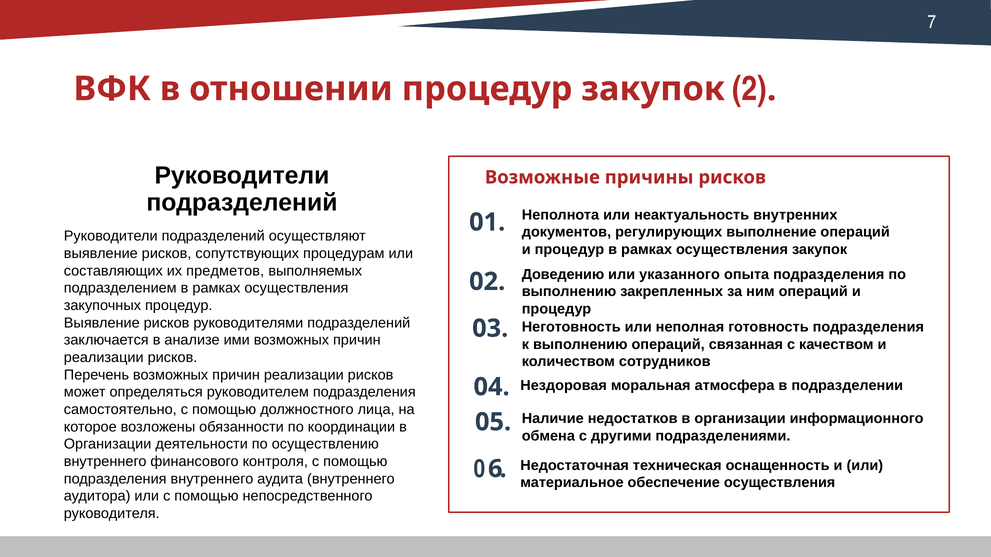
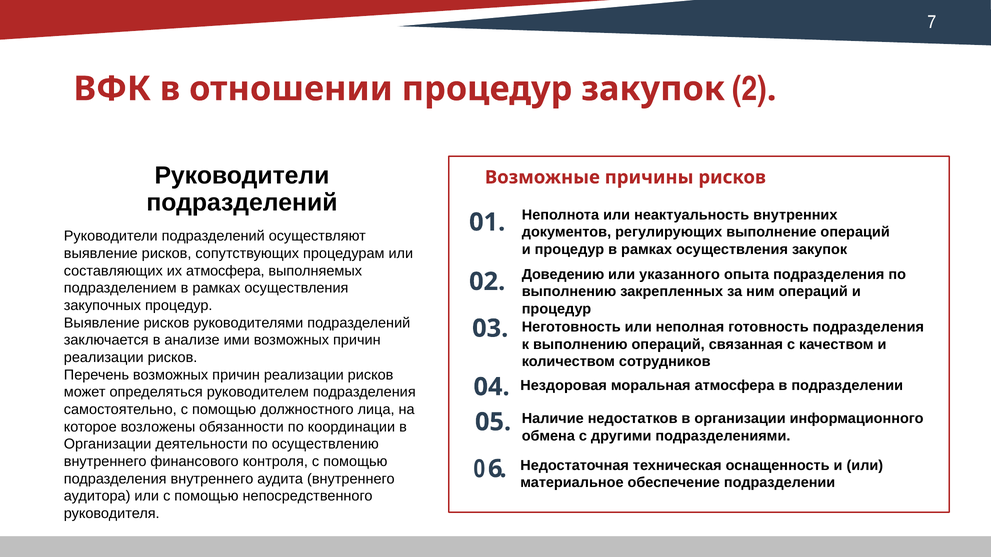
их предметов: предметов -> атмосфера
обеспечение осуществления: осуществления -> подразделении
